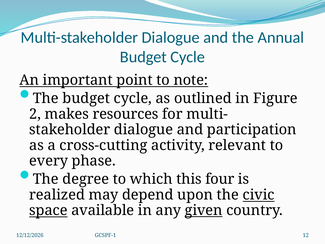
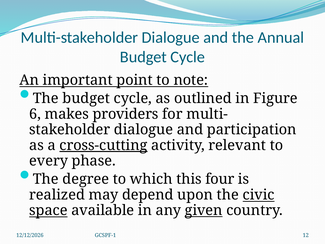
2: 2 -> 6
resources: resources -> providers
cross-cutting underline: none -> present
